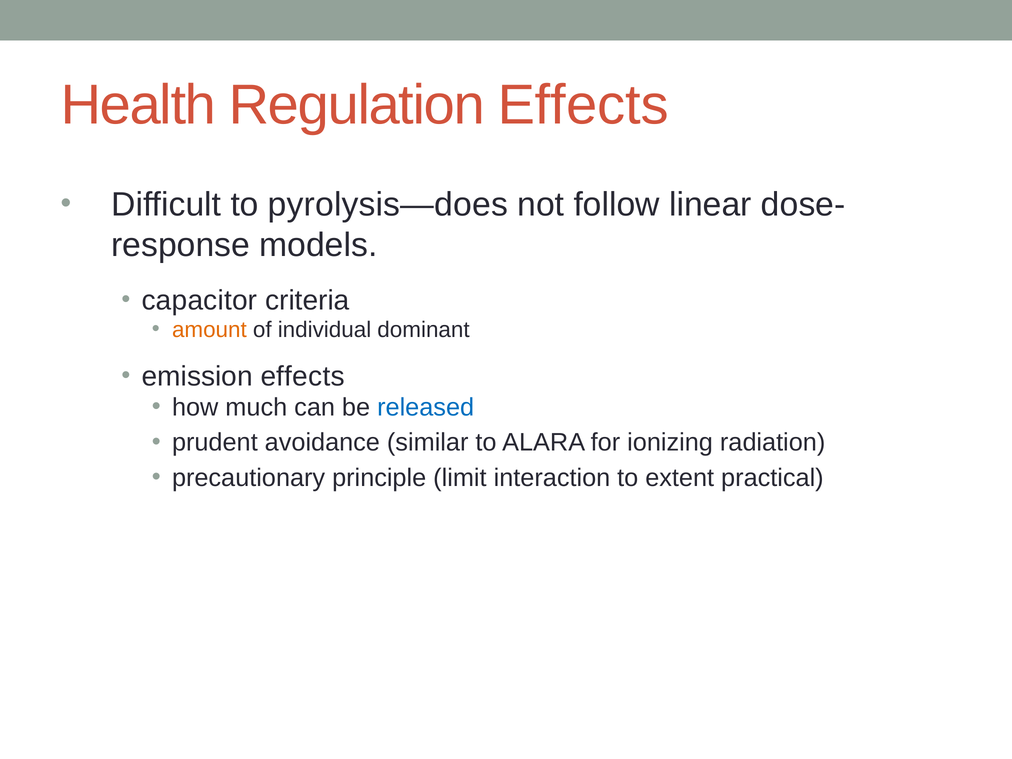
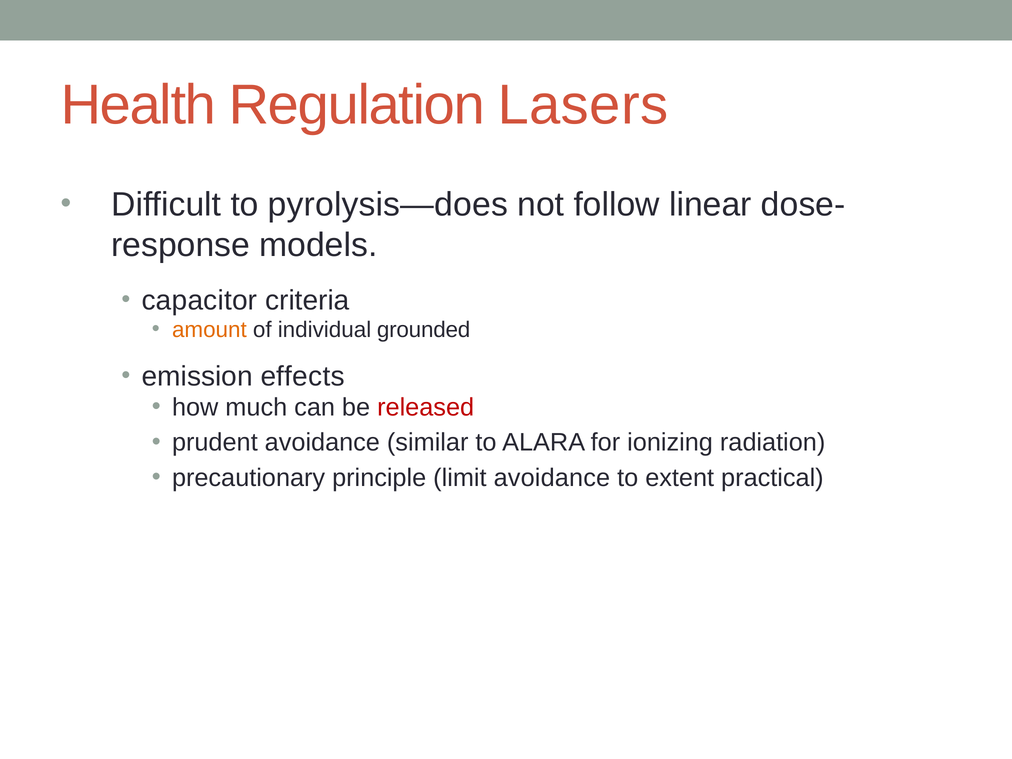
Regulation Effects: Effects -> Lasers
dominant: dominant -> grounded
released colour: blue -> red
limit interaction: interaction -> avoidance
